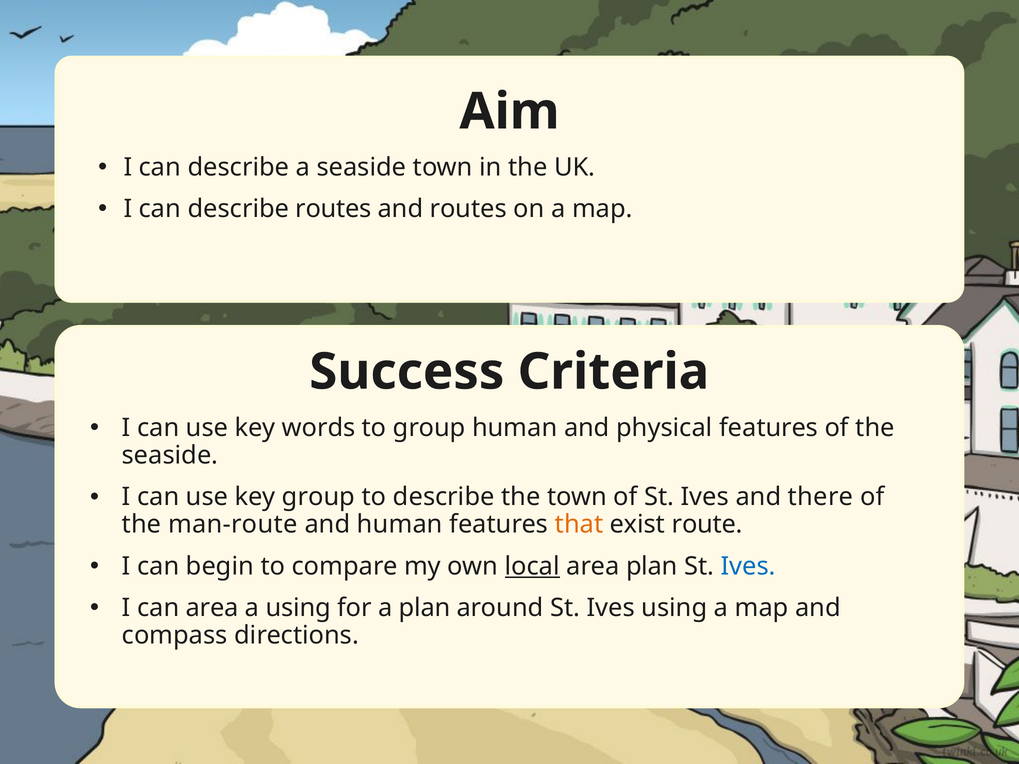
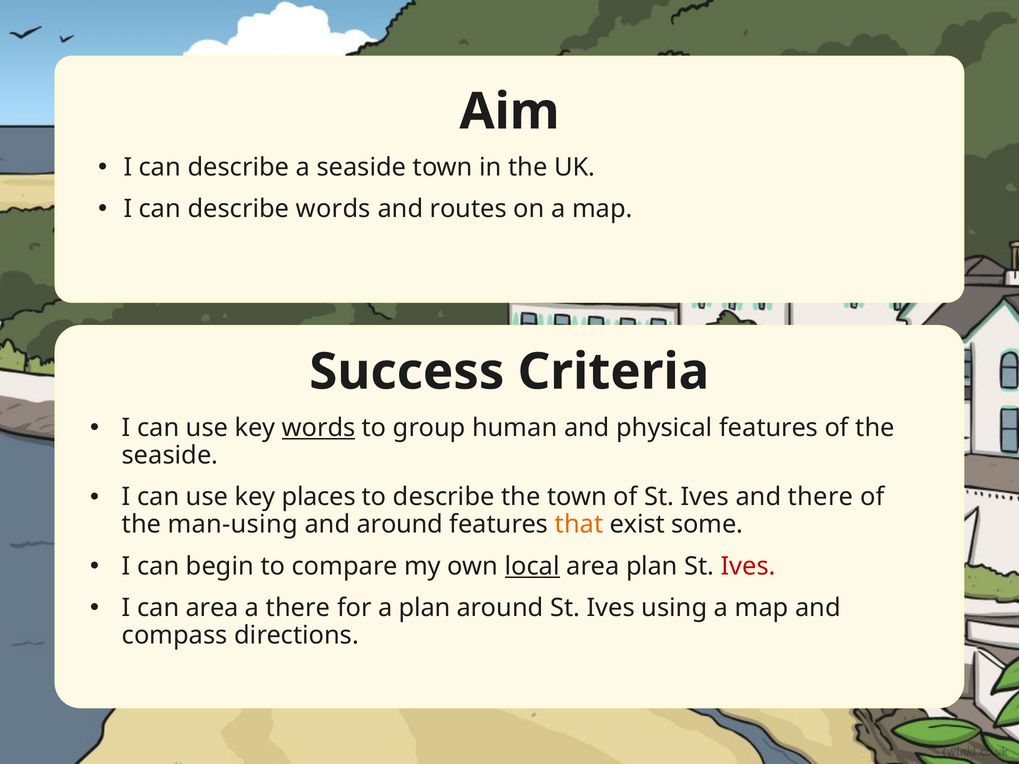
describe routes: routes -> words
words at (319, 428) underline: none -> present
key group: group -> places
man-route: man-route -> man-using
and human: human -> around
route: route -> some
Ives at (748, 566) colour: blue -> red
a using: using -> there
